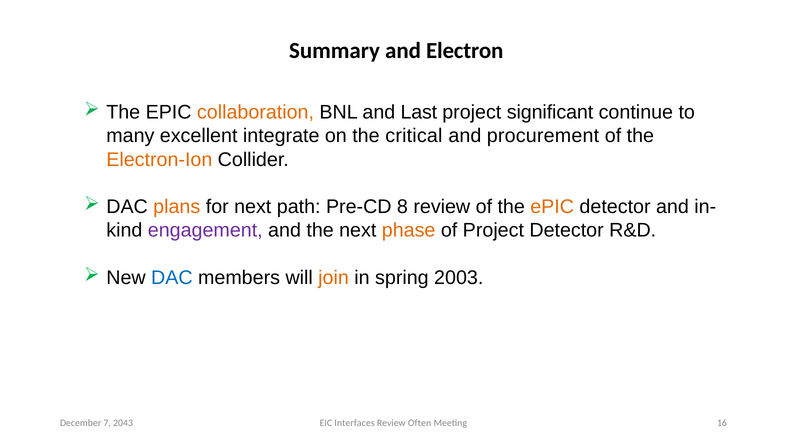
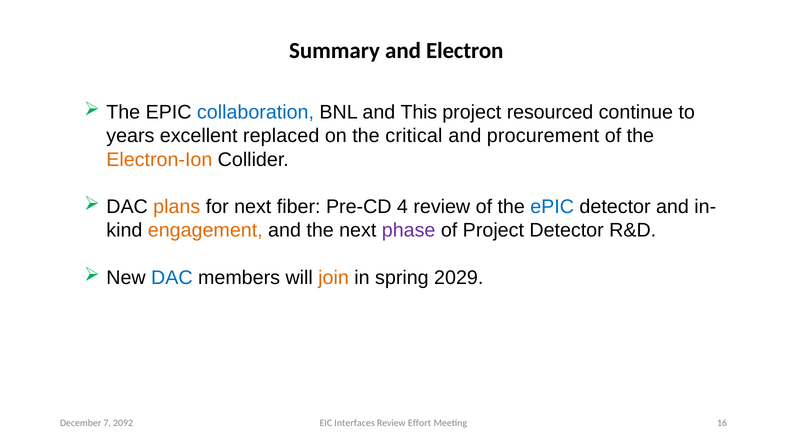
collaboration colour: orange -> blue
Last: Last -> This
significant: significant -> resourced
many: many -> years
integrate: integrate -> replaced
path: path -> fiber
8: 8 -> 4
ePIC at (552, 207) colour: orange -> blue
engagement colour: purple -> orange
phase colour: orange -> purple
2003: 2003 -> 2029
Often: Often -> Effort
2043: 2043 -> 2092
